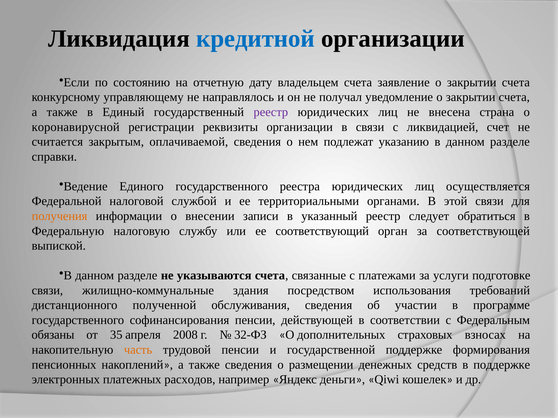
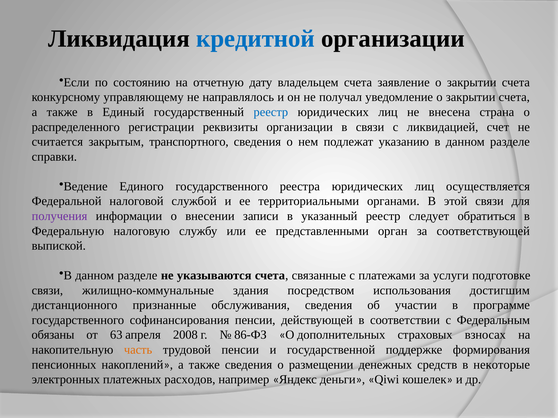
реестр at (271, 112) colour: purple -> blue
коронавирусной: коронавирусной -> распределенного
оплачиваемой: оплачиваемой -> транспортного
получения colour: orange -> purple
соответствующий: соответствующий -> представленными
требований: требований -> достигшим
полученной: полученной -> признанные
35: 35 -> 63
32-ФЗ: 32-ФЗ -> 86-ФЗ
в поддержке: поддержке -> некоторые
